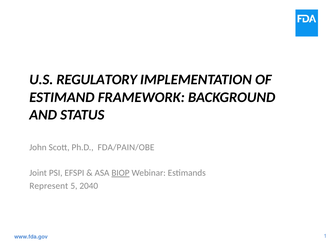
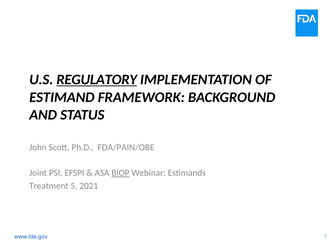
REGULATORY underline: none -> present
Represent: Represent -> Treatment
2040: 2040 -> 2021
